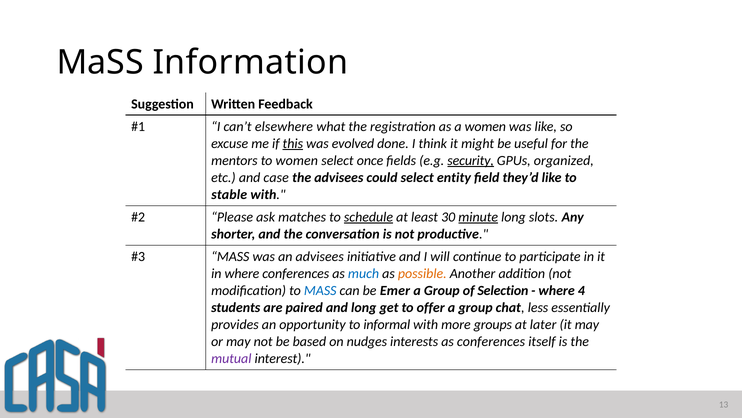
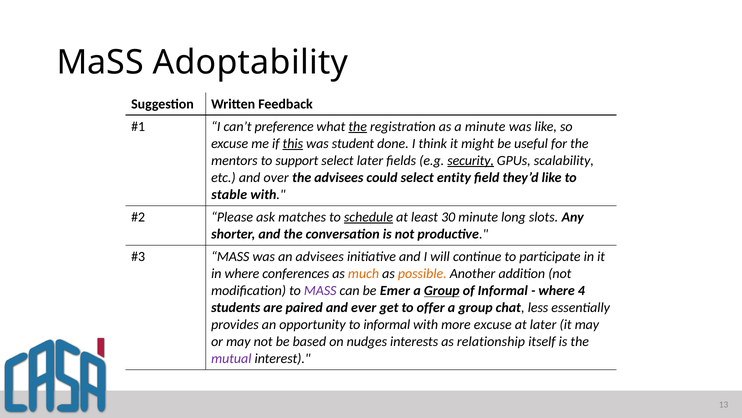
Information: Information -> Adoptability
elsewhere: elsewhere -> preference
the at (358, 126) underline: none -> present
a women: women -> minute
evolved: evolved -> student
to women: women -> support
select once: once -> later
organized: organized -> scalability
case: case -> over
minute at (478, 217) underline: present -> none
much colour: blue -> orange
MASS at (320, 290) colour: blue -> purple
Group at (442, 290) underline: none -> present
of Selection: Selection -> Informal
and long: long -> ever
more groups: groups -> excuse
as conferences: conferences -> relationship
